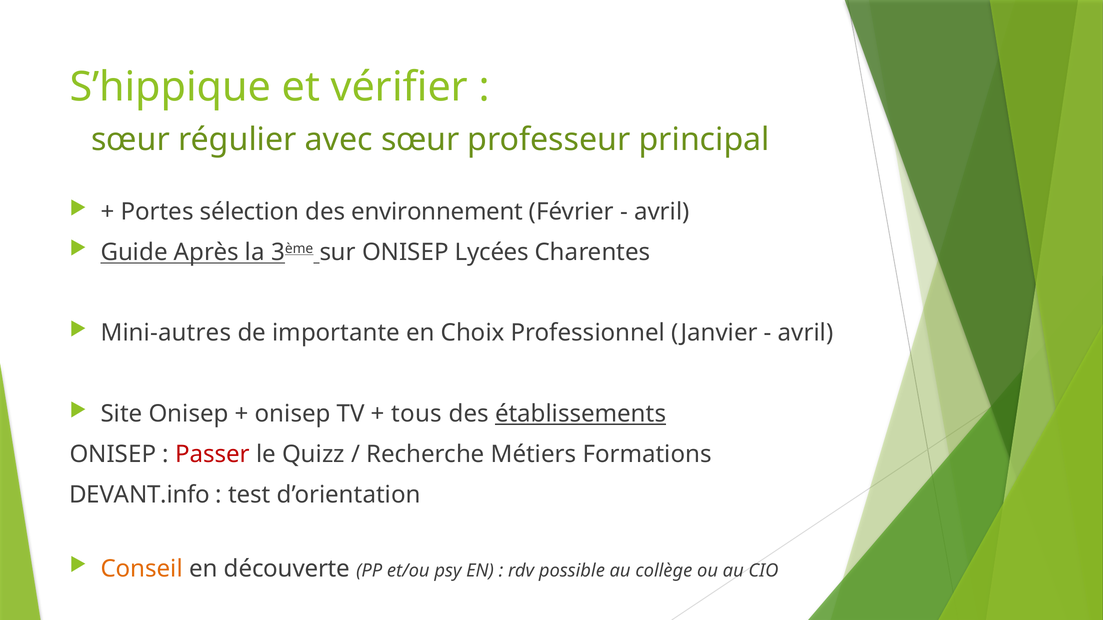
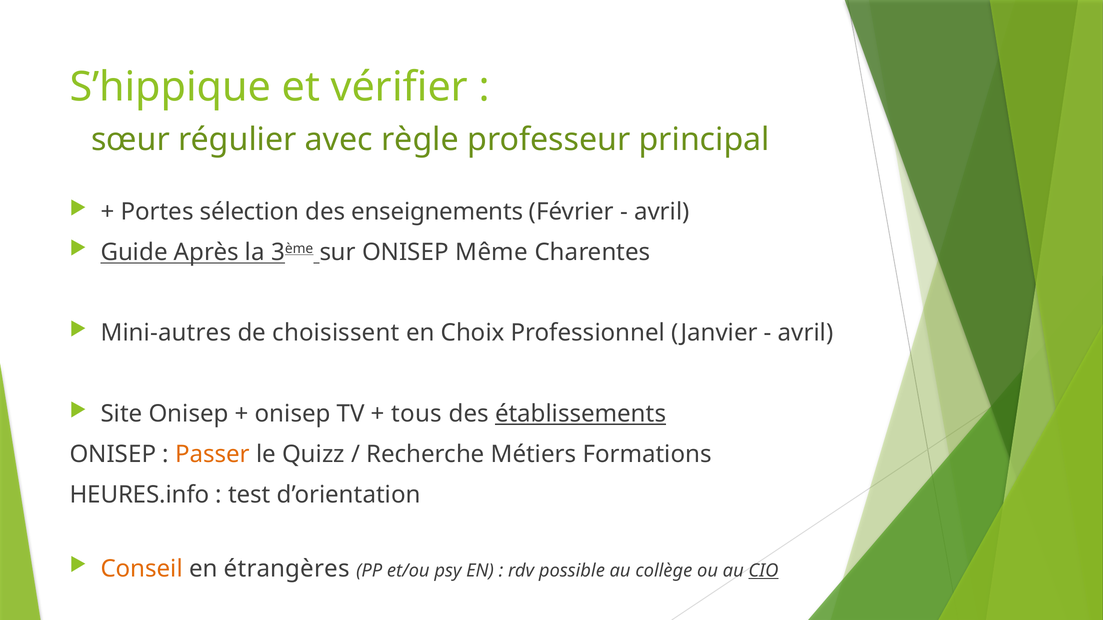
avec sœur: sœur -> règle
environnement: environnement -> enseignements
Lycées: Lycées -> Même
importante: importante -> choisissent
Passer colour: red -> orange
DEVANT.info: DEVANT.info -> HEURES.info
découverte: découverte -> étrangères
CIO underline: none -> present
